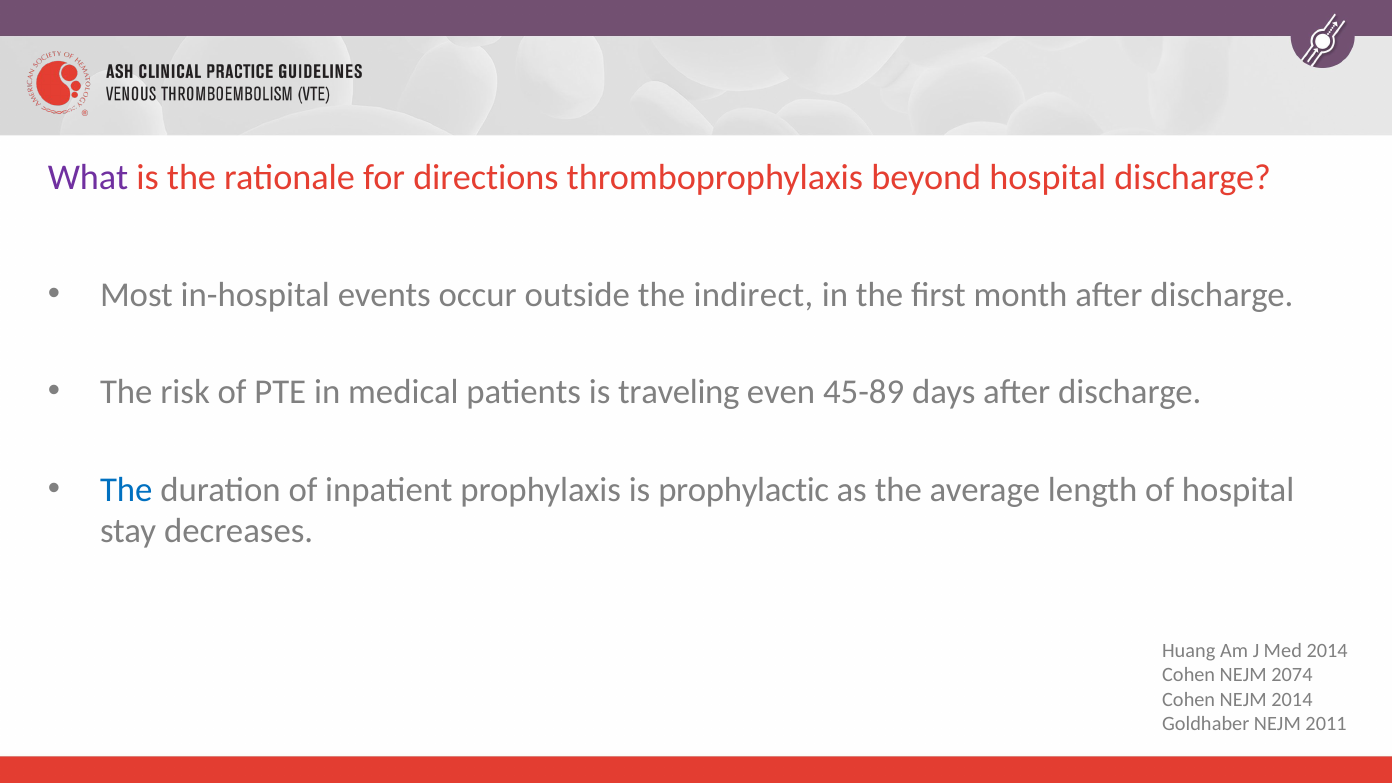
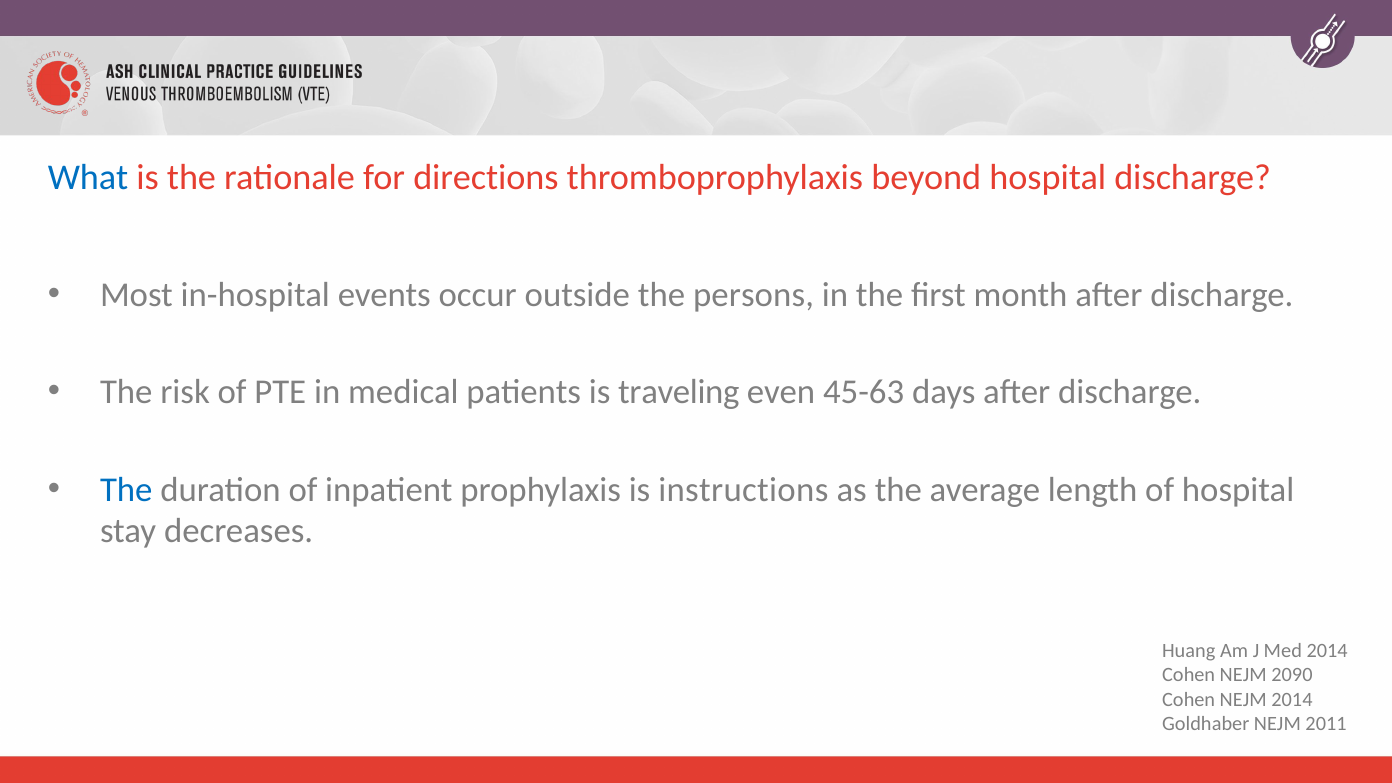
What colour: purple -> blue
indirect: indirect -> persons
45-89: 45-89 -> 45-63
prophylactic: prophylactic -> instructions
2074: 2074 -> 2090
